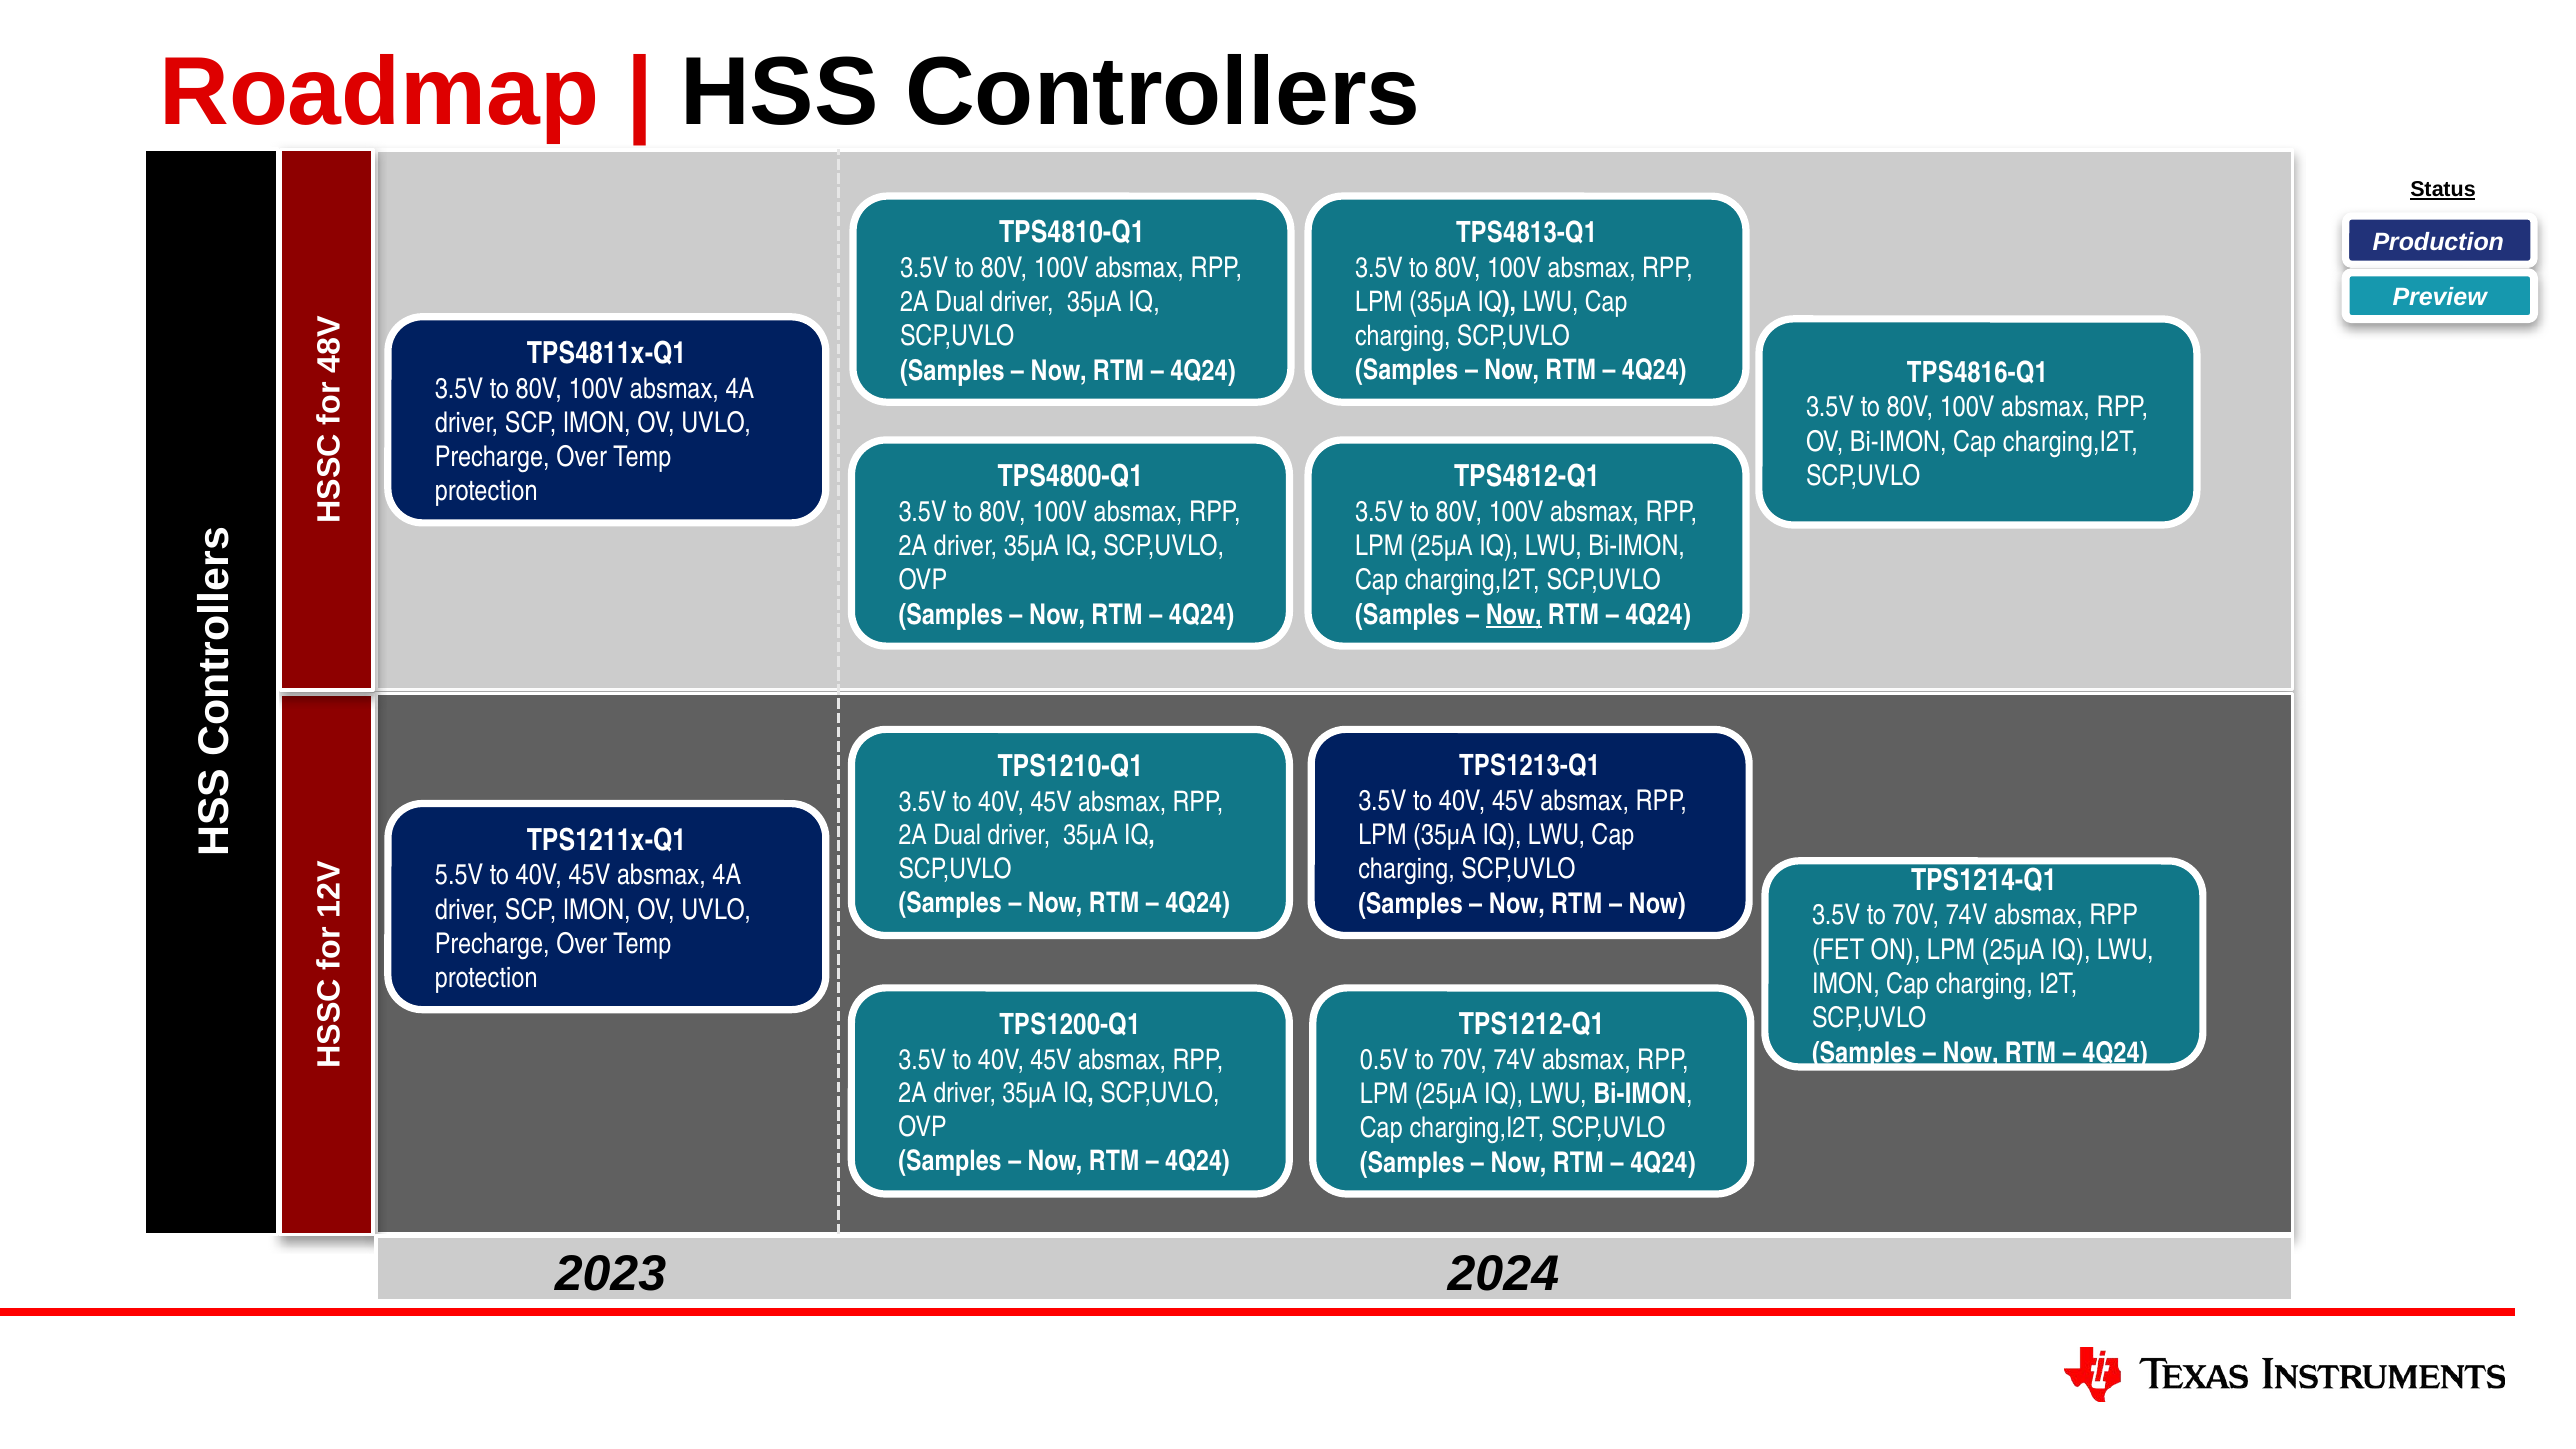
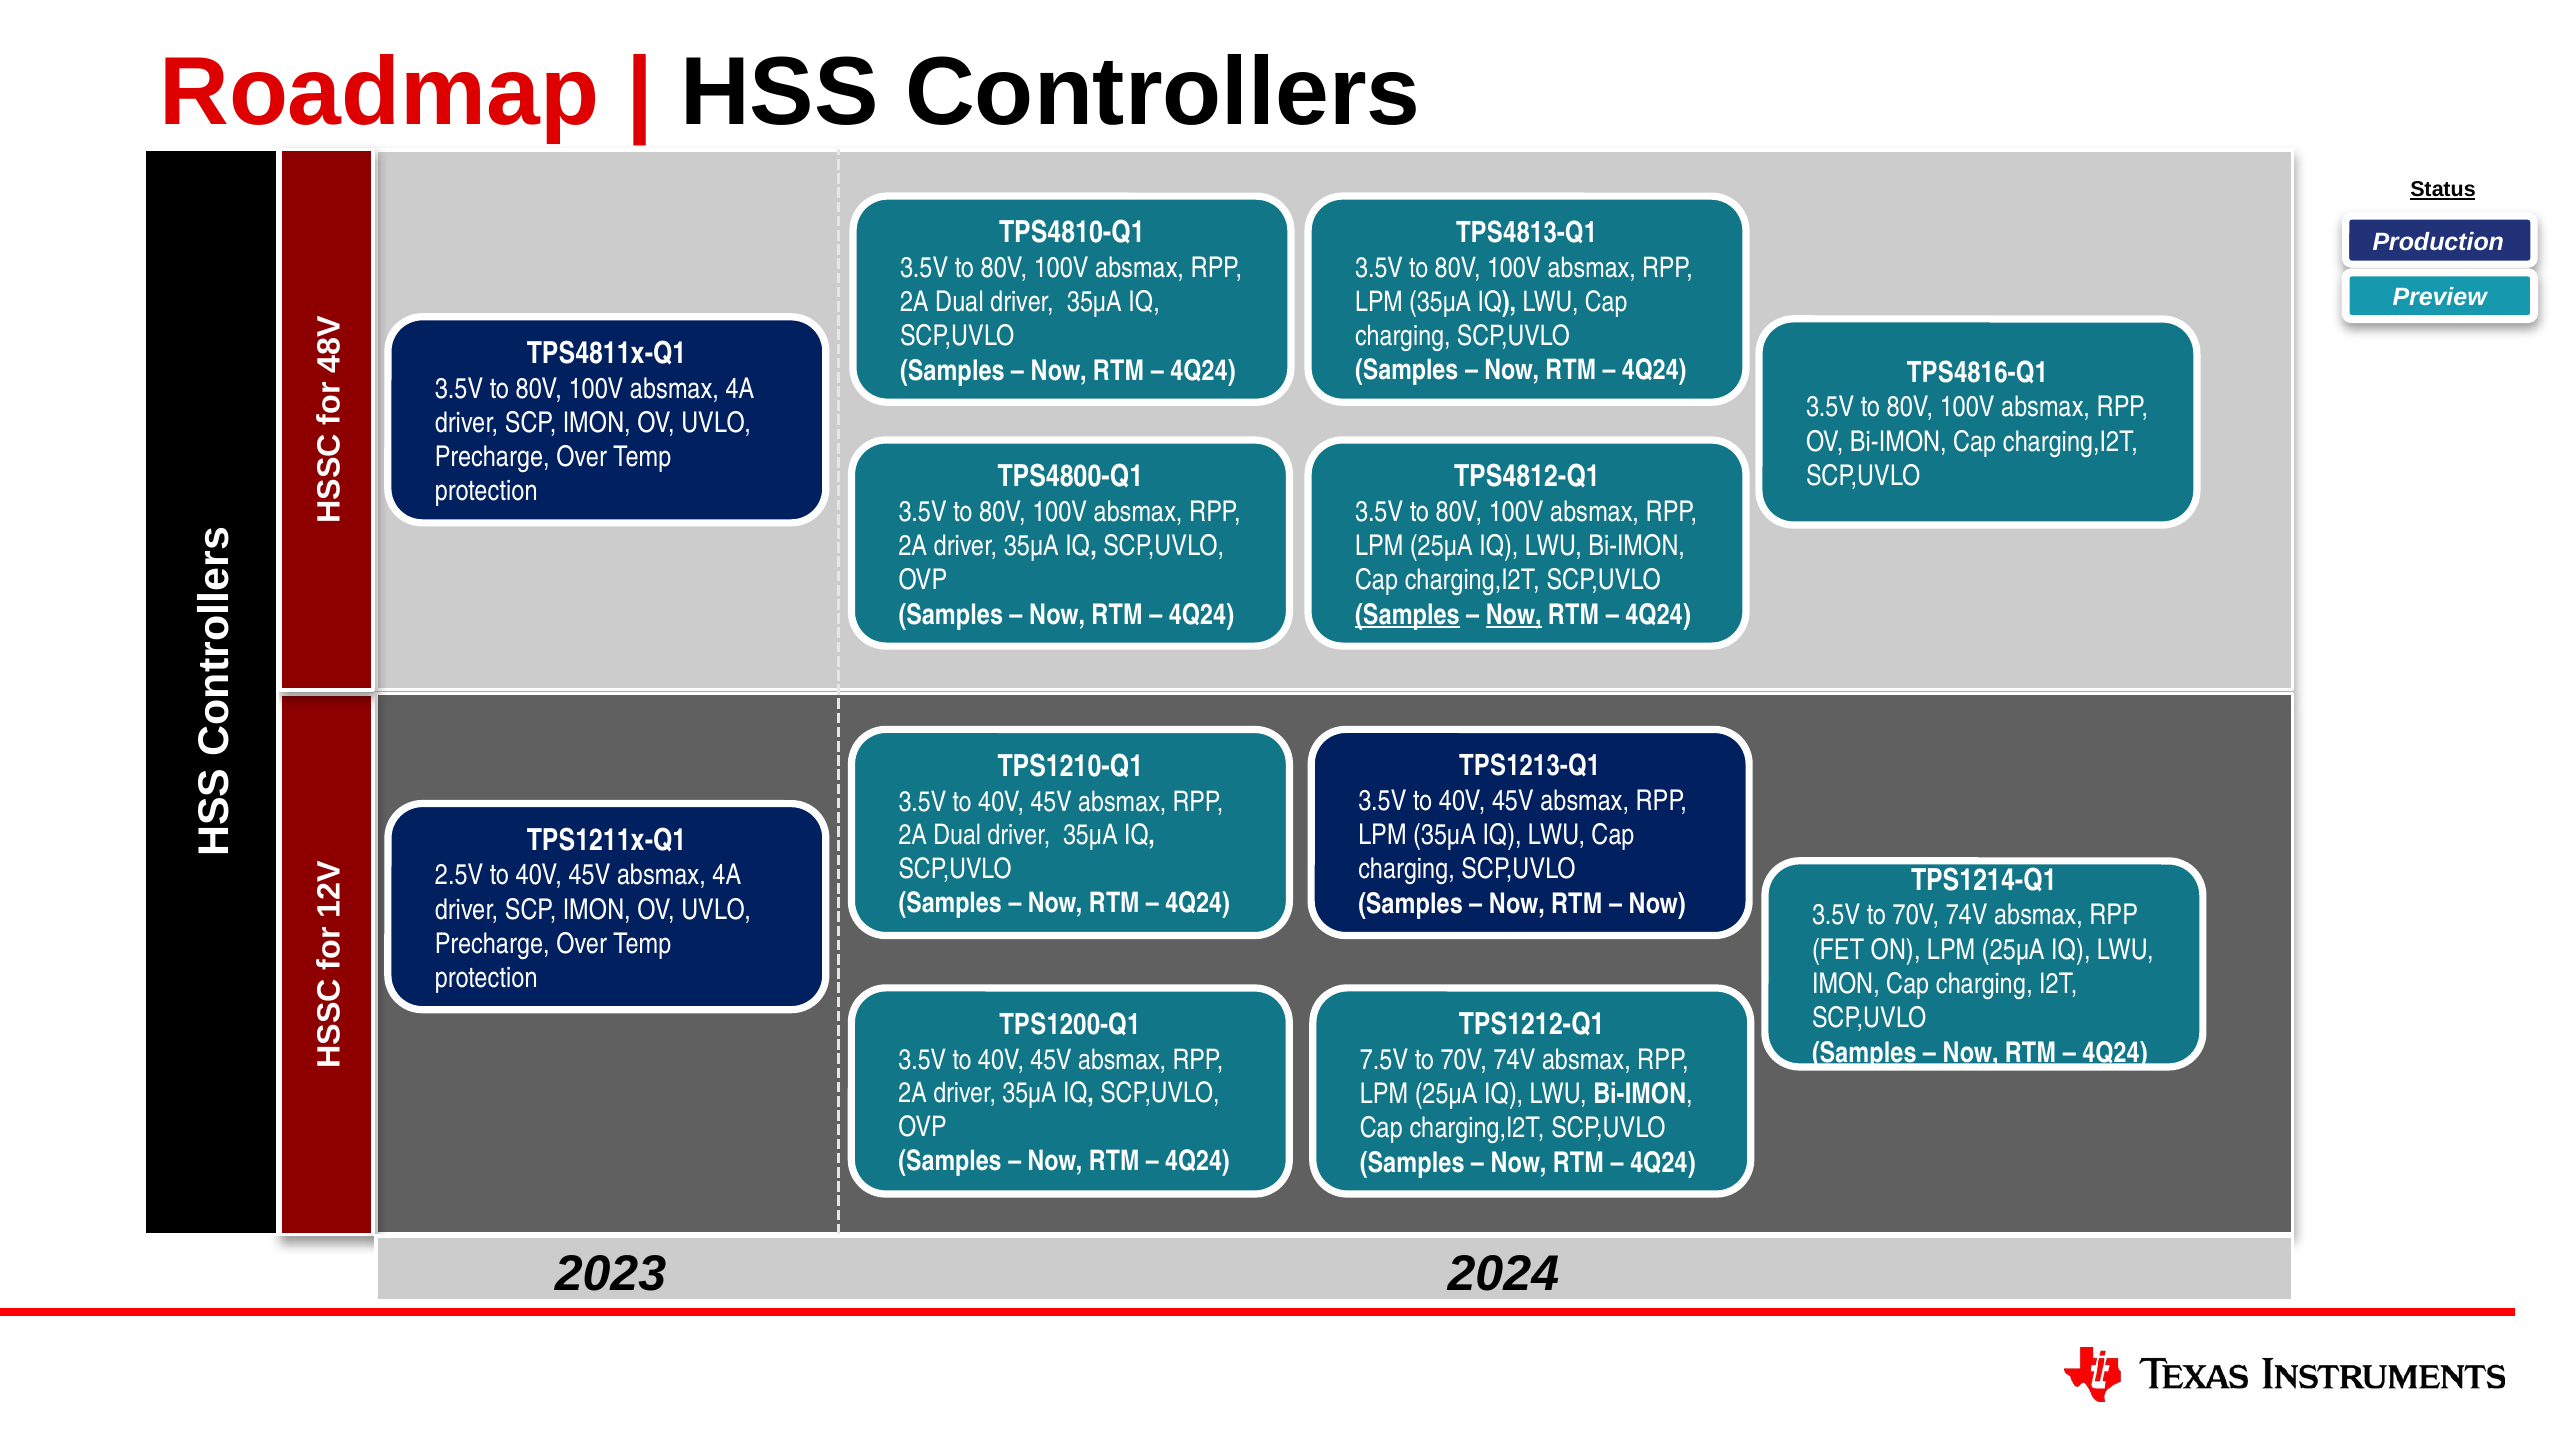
Samples at (1407, 615) underline: none -> present
5.5V: 5.5V -> 2.5V
0.5V: 0.5V -> 7.5V
